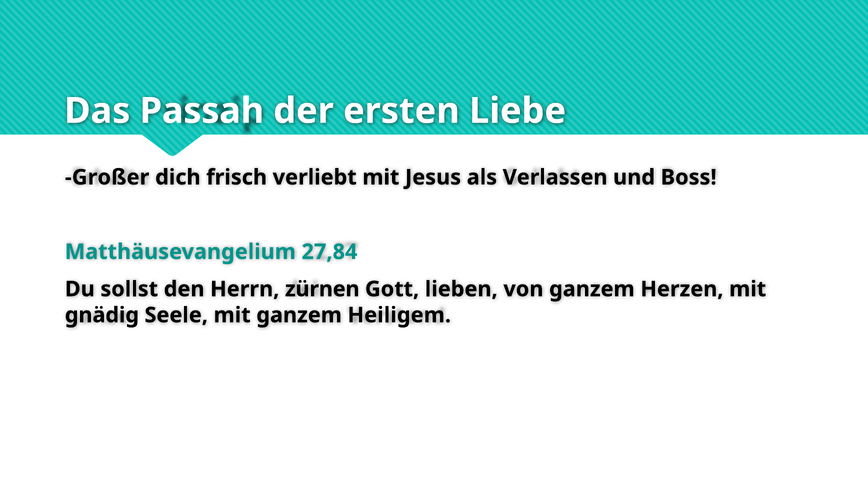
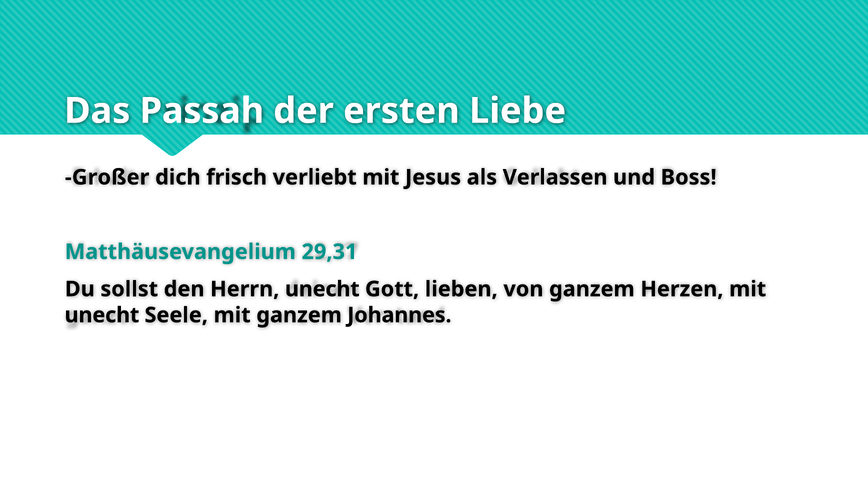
27,84: 27,84 -> 29,31
Herrn zürnen: zürnen -> unecht
gnädig at (102, 315): gnädig -> unecht
Heiligem: Heiligem -> Johannes
